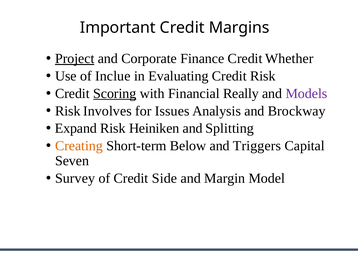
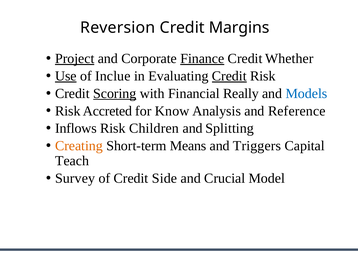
Important: Important -> Reversion
Finance underline: none -> present
Use underline: none -> present
Credit at (229, 76) underline: none -> present
Models colour: purple -> blue
Involves: Involves -> Accreted
Issues: Issues -> Know
Brockway: Brockway -> Reference
Expand: Expand -> Inflows
Heiniken: Heiniken -> Children
Below: Below -> Means
Seven: Seven -> Teach
Margin: Margin -> Crucial
